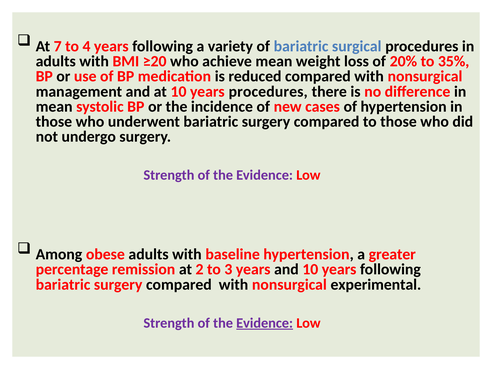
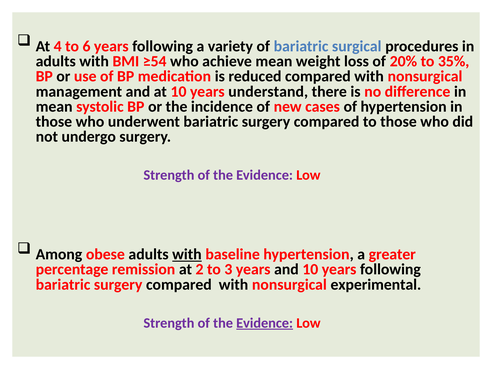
7: 7 -> 4
4: 4 -> 6
≥20: ≥20 -> ≥54
years procedures: procedures -> understand
with at (187, 254) underline: none -> present
